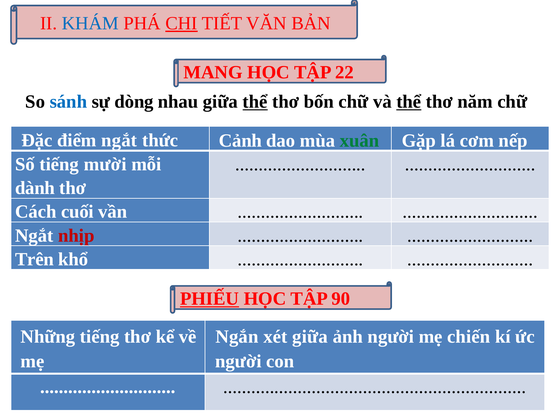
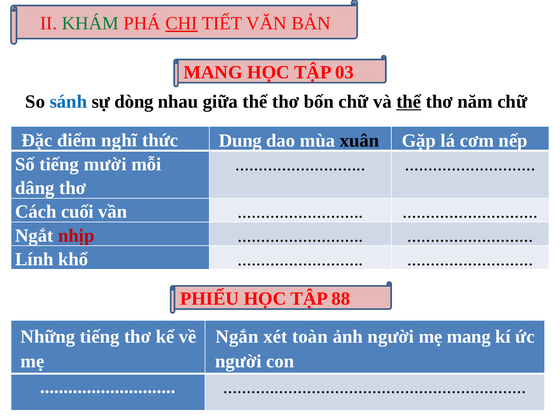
KHÁM colour: blue -> green
22: 22 -> 03
thể at (255, 102) underline: present -> none
điểm ngắt: ngắt -> nghĩ
Cảnh: Cảnh -> Dung
xuân colour: green -> black
dành: dành -> dâng
Trên: Trên -> Lính
PHIẾU underline: present -> none
90: 90 -> 88
xét giữa: giữa -> toàn
mẹ chiến: chiến -> mang
